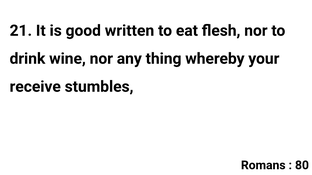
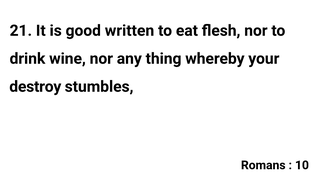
receive: receive -> destroy
80: 80 -> 10
